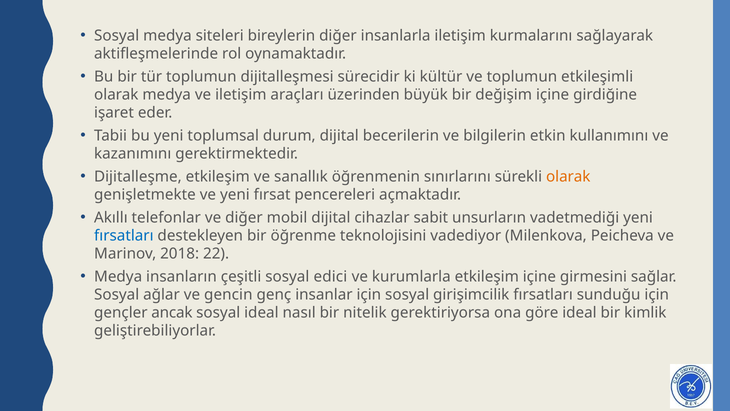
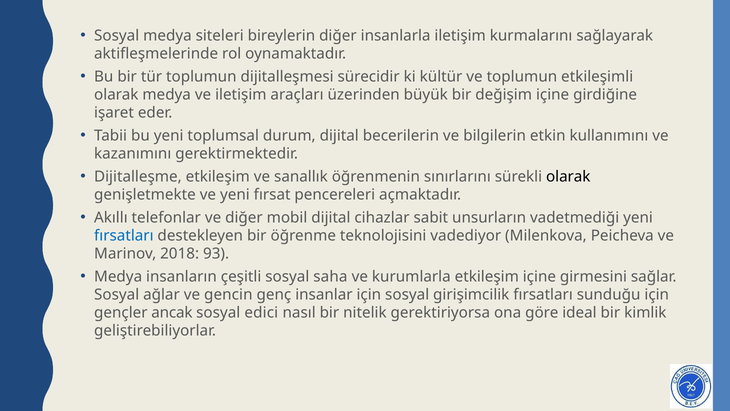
olarak at (568, 176) colour: orange -> black
22: 22 -> 93
edici: edici -> saha
sosyal ideal: ideal -> edici
